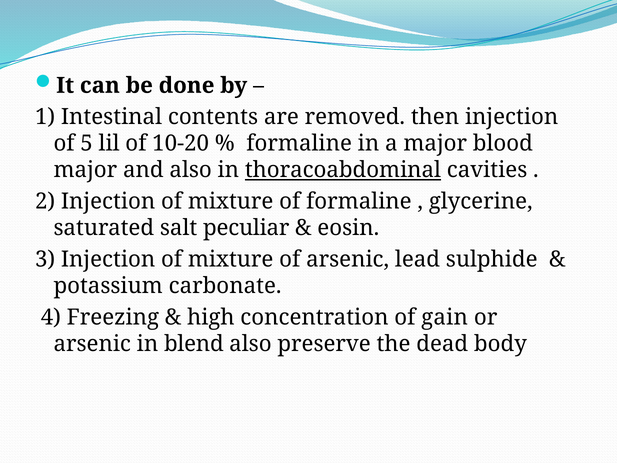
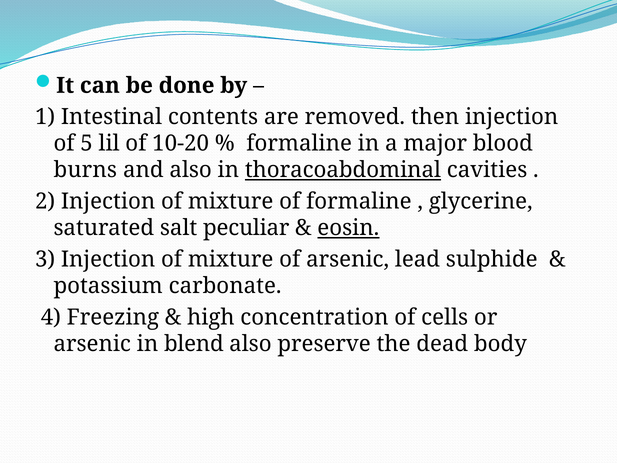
major at (85, 170): major -> burns
eosin underline: none -> present
gain: gain -> cells
